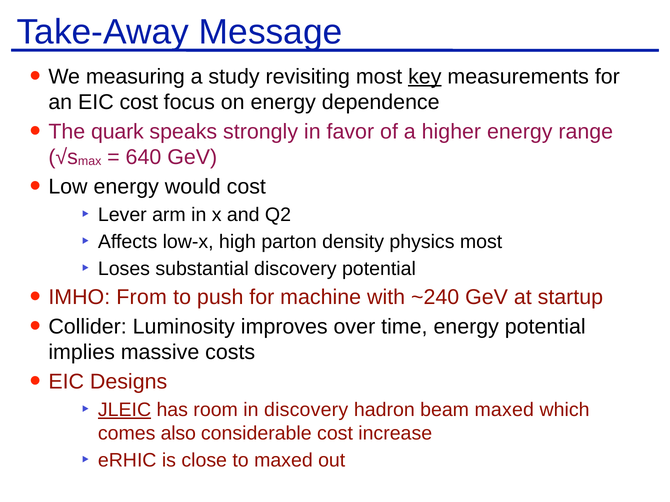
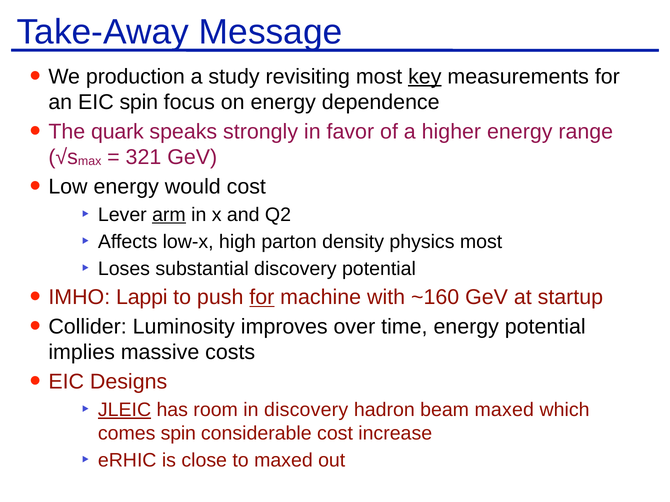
measuring: measuring -> production
EIC cost: cost -> spin
640: 640 -> 321
arm underline: none -> present
From: From -> Lappi
for at (262, 298) underline: none -> present
~240: ~240 -> ~160
comes also: also -> spin
